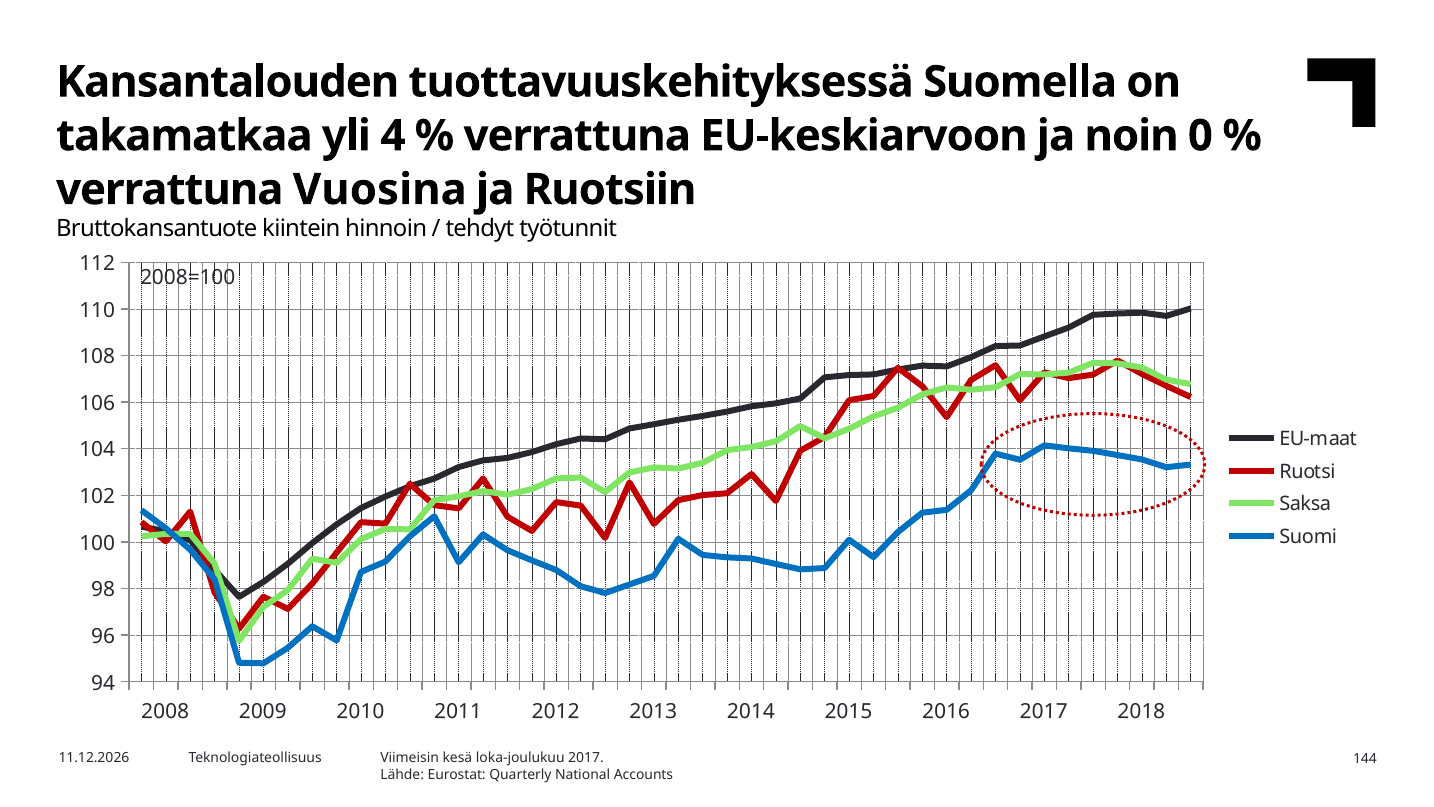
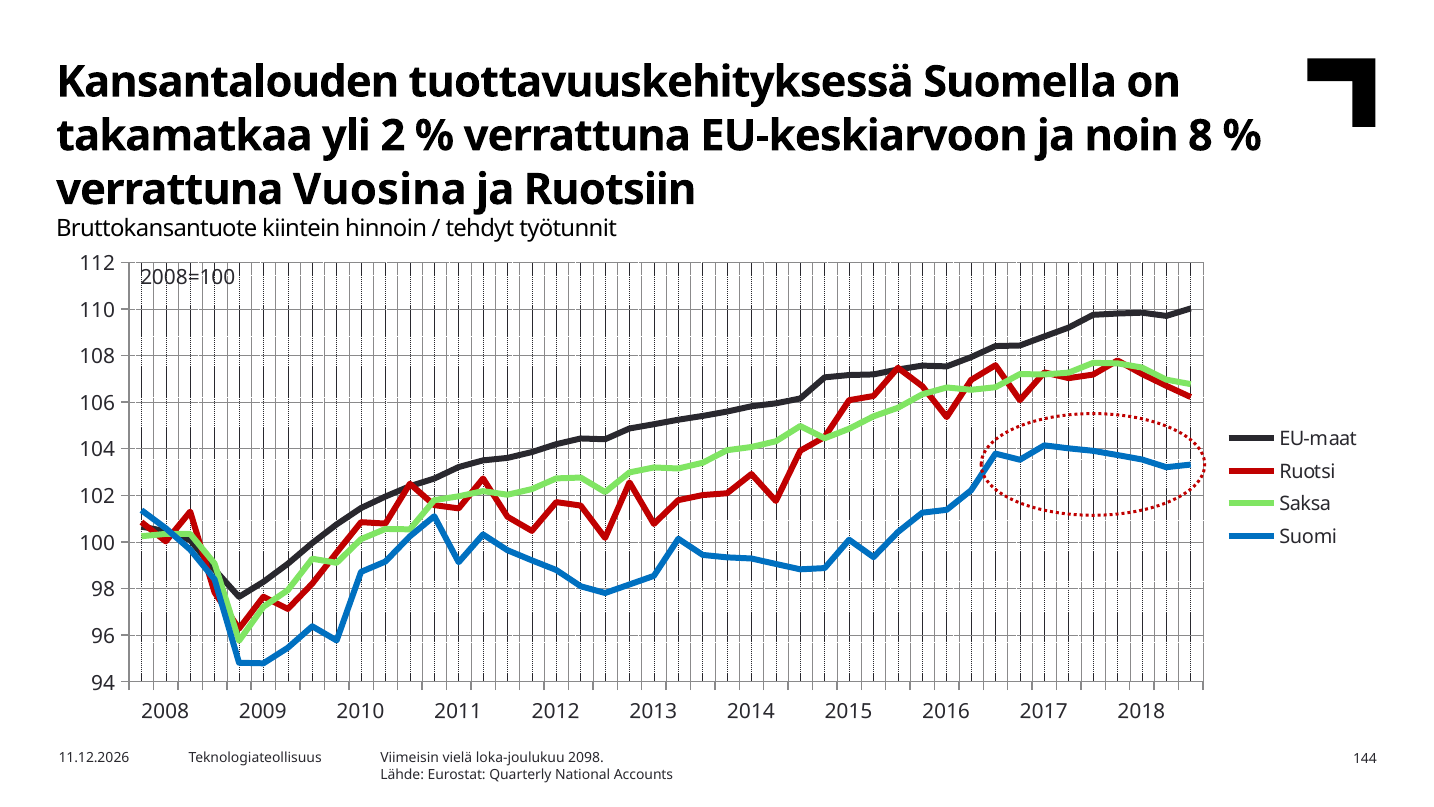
4: 4 -> 2
0: 0 -> 8
kesä: kesä -> vielä
loka-joulukuu 2017: 2017 -> 2098
